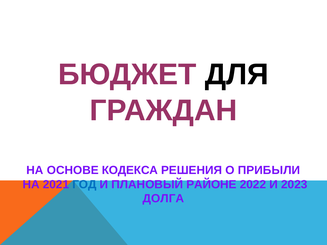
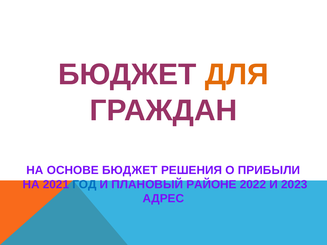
ДЛЯ colour: black -> orange
ОСНОВЕ КОДЕКСА: КОДЕКСА -> БЮДЖЕТ
ДОЛГА: ДОЛГА -> АДРЕС
